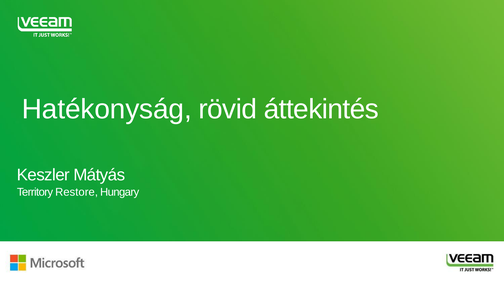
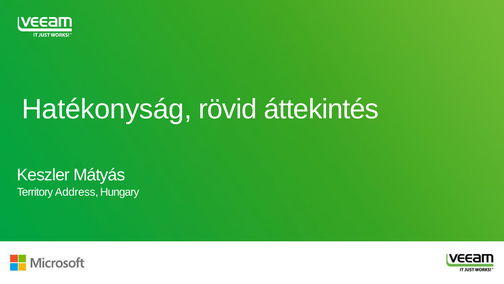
Restore: Restore -> Address
